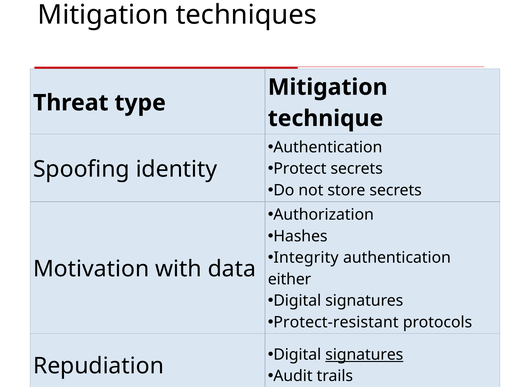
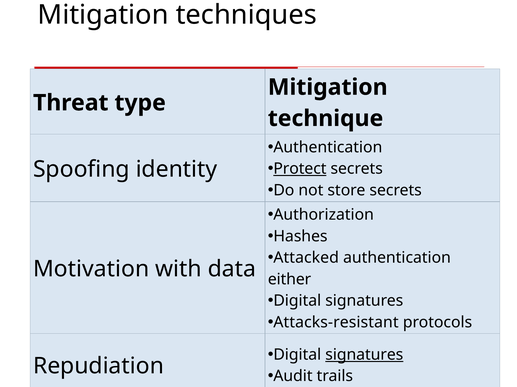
Protect underline: none -> present
Integrity: Integrity -> Attacked
Protect-resistant: Protect-resistant -> Attacks-resistant
